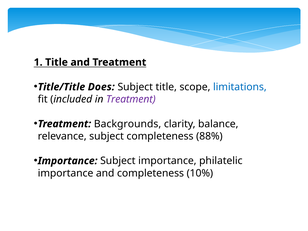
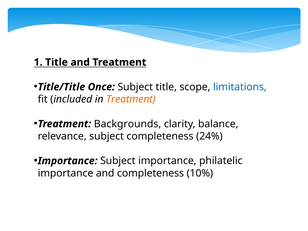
Does: Does -> Once
Treatment at (131, 99) colour: purple -> orange
88%: 88% -> 24%
